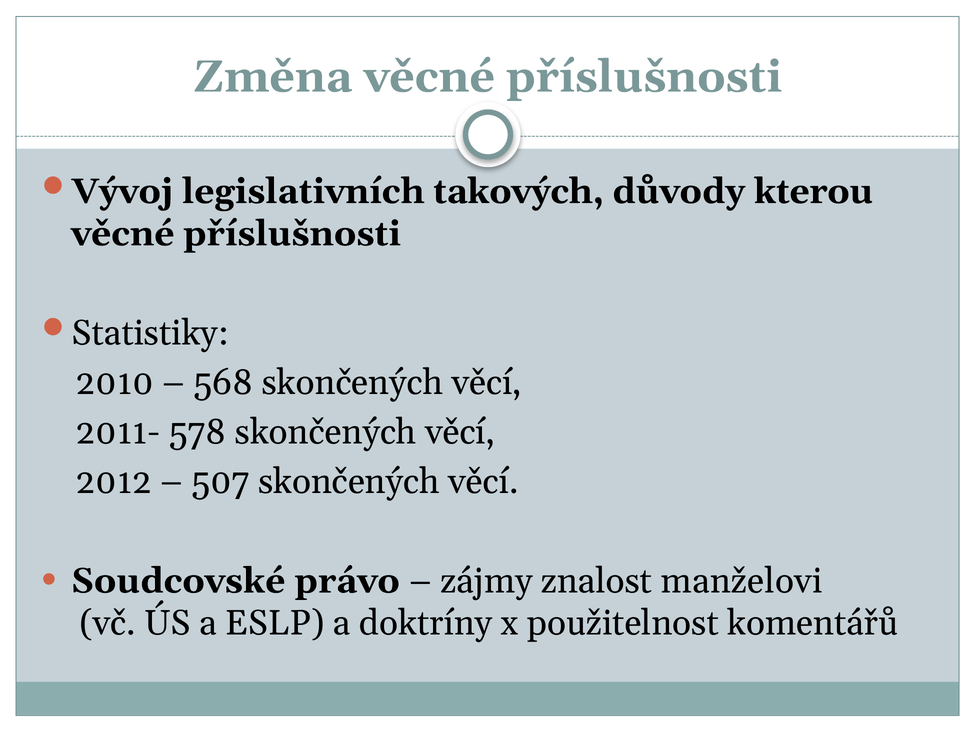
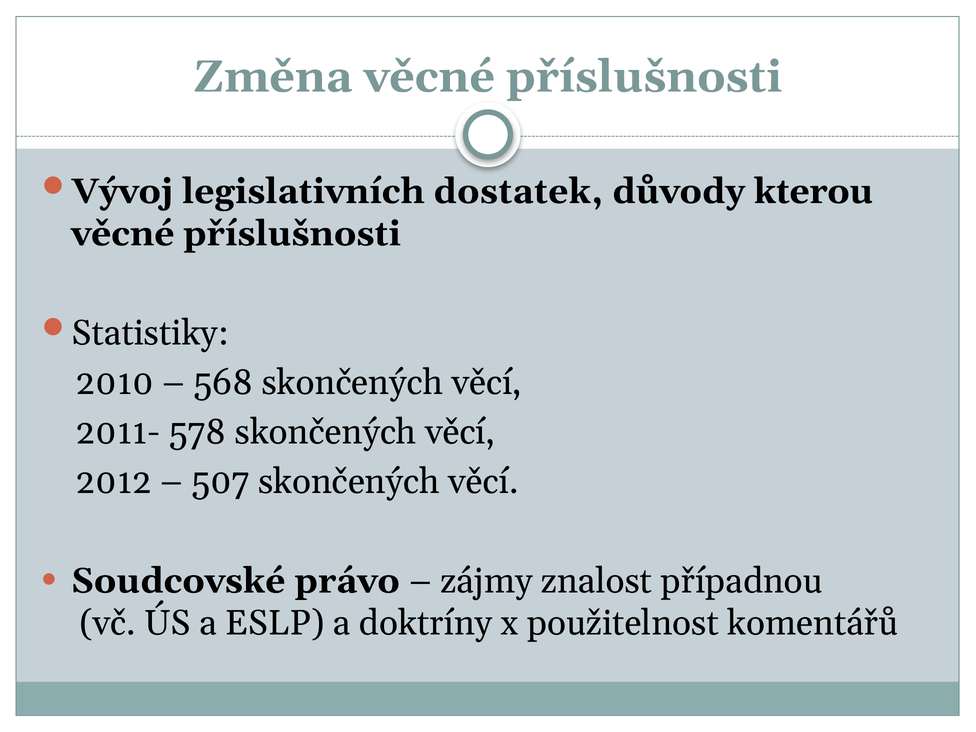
takových: takových -> dostatek
manželovi: manželovi -> případnou
